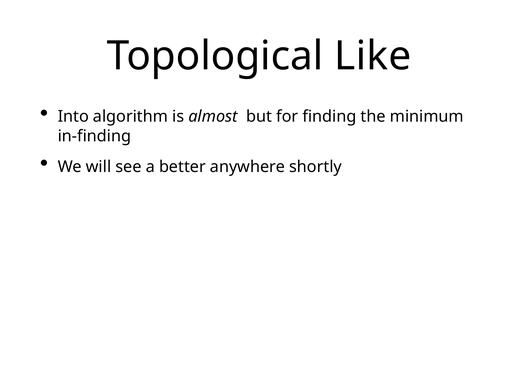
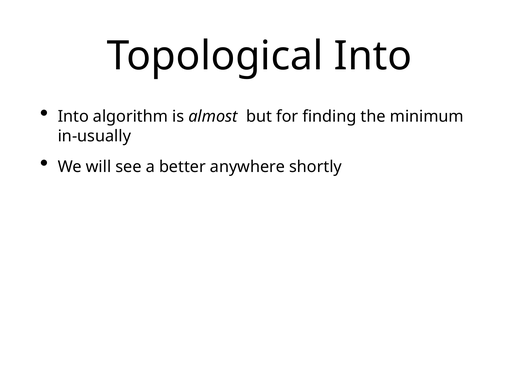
Topological Like: Like -> Into
in-finding: in-finding -> in-usually
